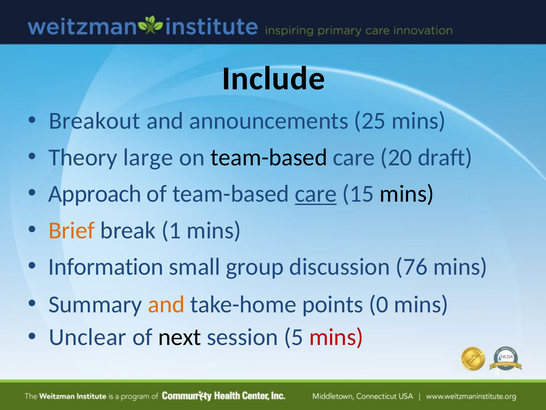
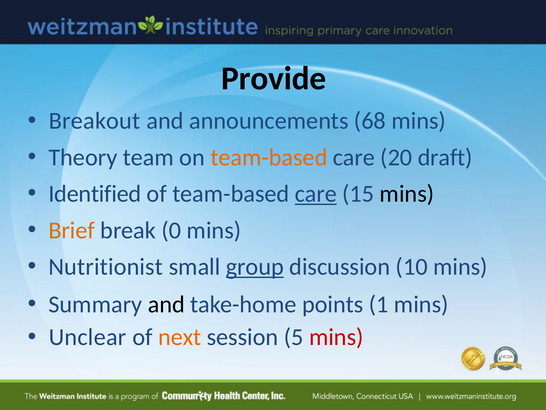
Include: Include -> Provide
25: 25 -> 68
large: large -> team
team-based at (269, 157) colour: black -> orange
Approach: Approach -> Identified
1: 1 -> 0
Information: Information -> Nutritionist
group underline: none -> present
76: 76 -> 10
and at (166, 304) colour: orange -> black
0: 0 -> 1
next colour: black -> orange
